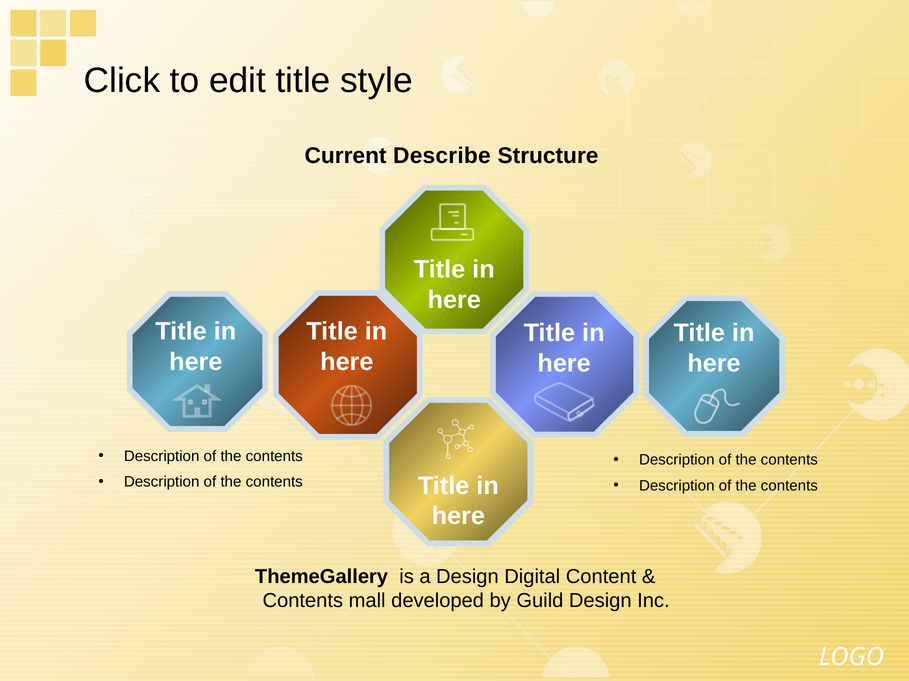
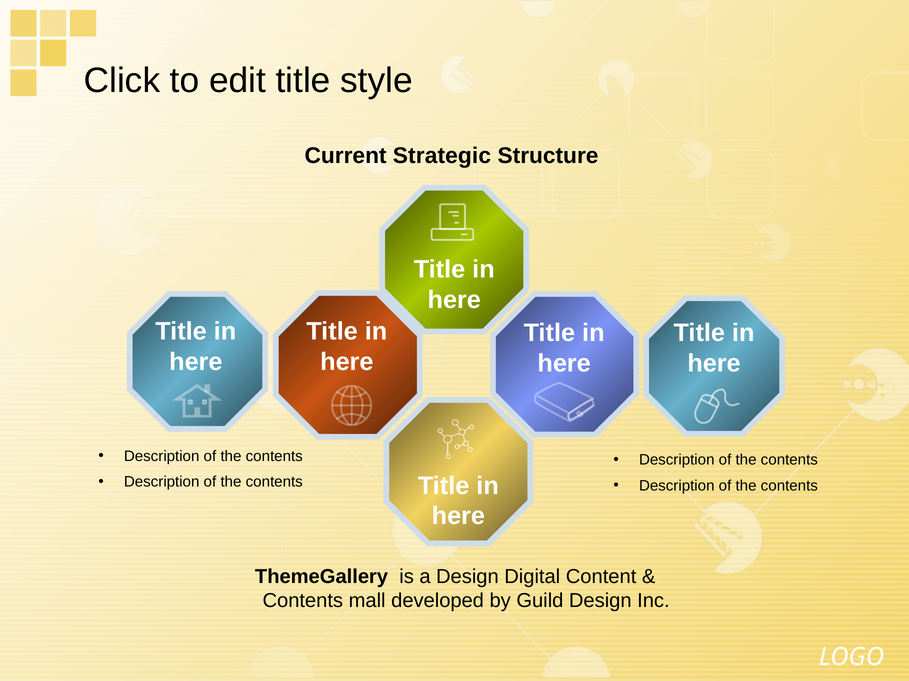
Describe: Describe -> Strategic
